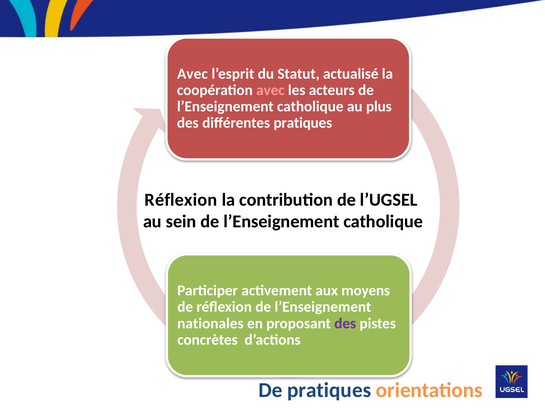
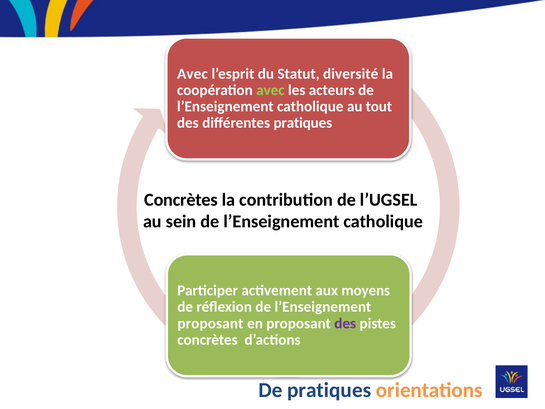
actualisé: actualisé -> diversité
avec at (270, 90) colour: pink -> light green
plus: plus -> tout
Réflexion at (181, 200): Réflexion -> Concrètes
nationales at (210, 323): nationales -> proposant
